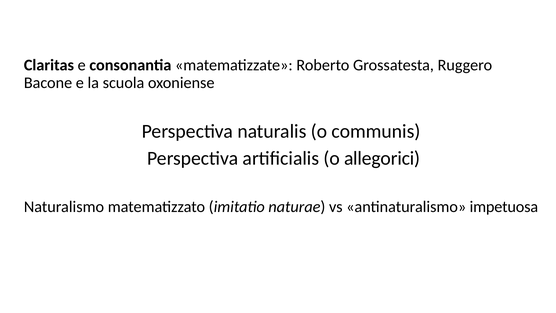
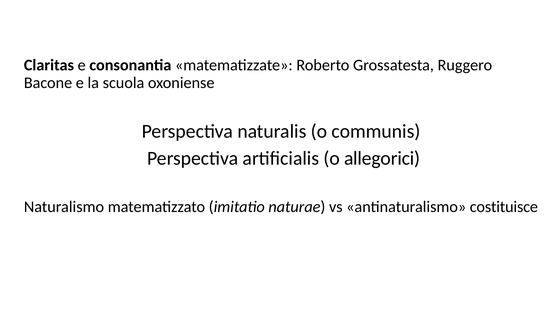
impetuosa: impetuosa -> costituisce
